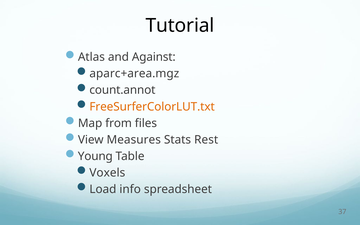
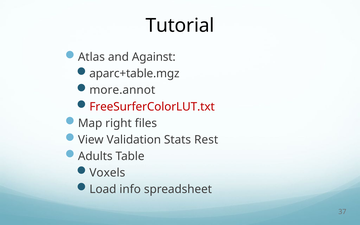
aparc+area.mgz: aparc+area.mgz -> aparc+table.mgz
count.annot: count.annot -> more.annot
FreeSurferColorLUT.txt colour: orange -> red
from: from -> right
Measures: Measures -> Validation
Young: Young -> Adults
